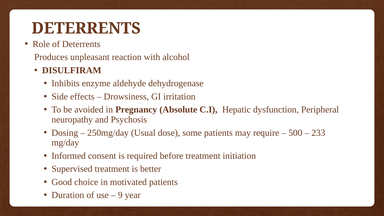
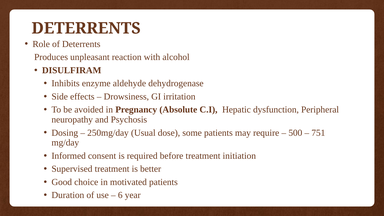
233: 233 -> 751
9: 9 -> 6
